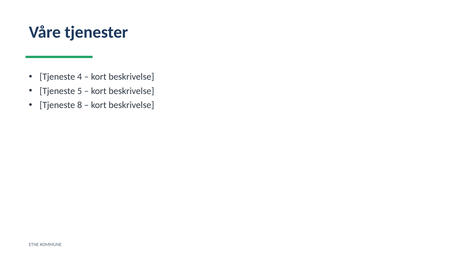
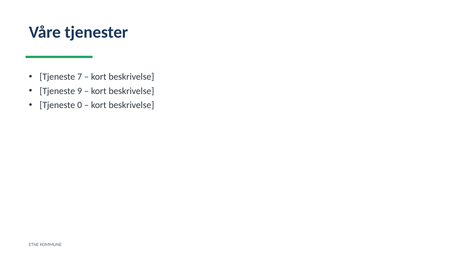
4: 4 -> 7
5: 5 -> 9
8: 8 -> 0
